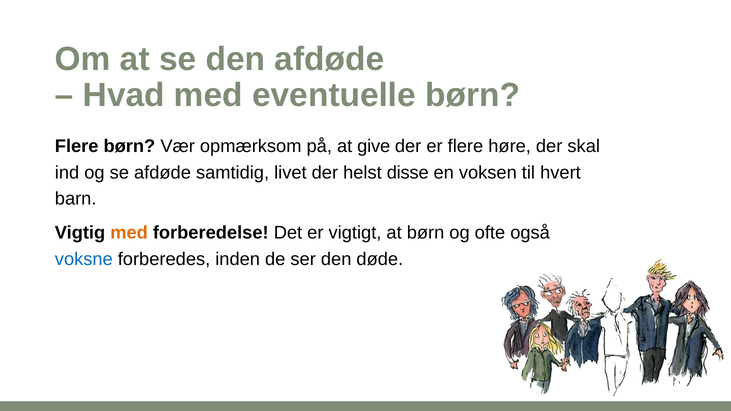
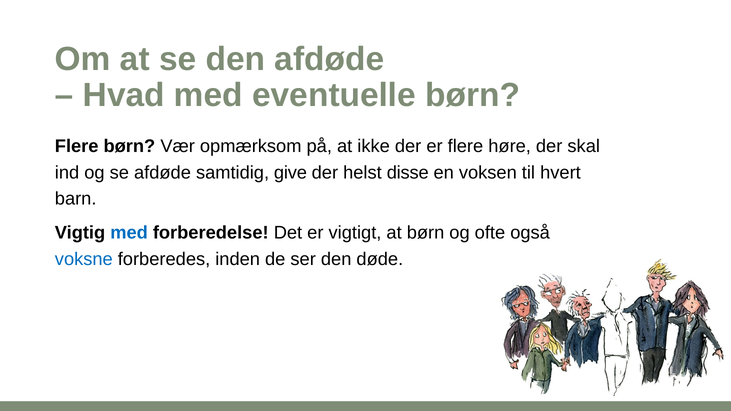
give: give -> ikke
livet: livet -> give
med at (129, 233) colour: orange -> blue
